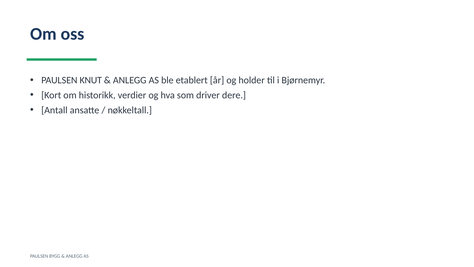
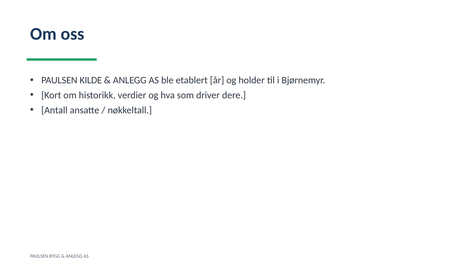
KNUT: KNUT -> KILDE
